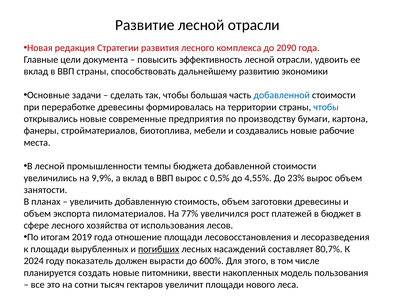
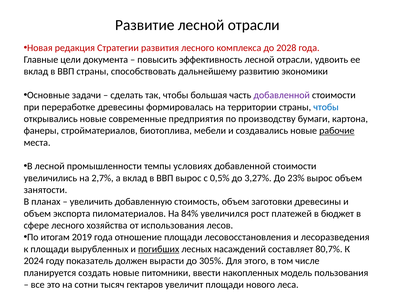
2090: 2090 -> 2028
добавленной at (282, 95) colour: blue -> purple
рабочие underline: none -> present
бюджета: бюджета -> условиях
9,9%: 9,9% -> 2,7%
4,55%: 4,55% -> 3,27%
77%: 77% -> 84%
600%: 600% -> 305%
